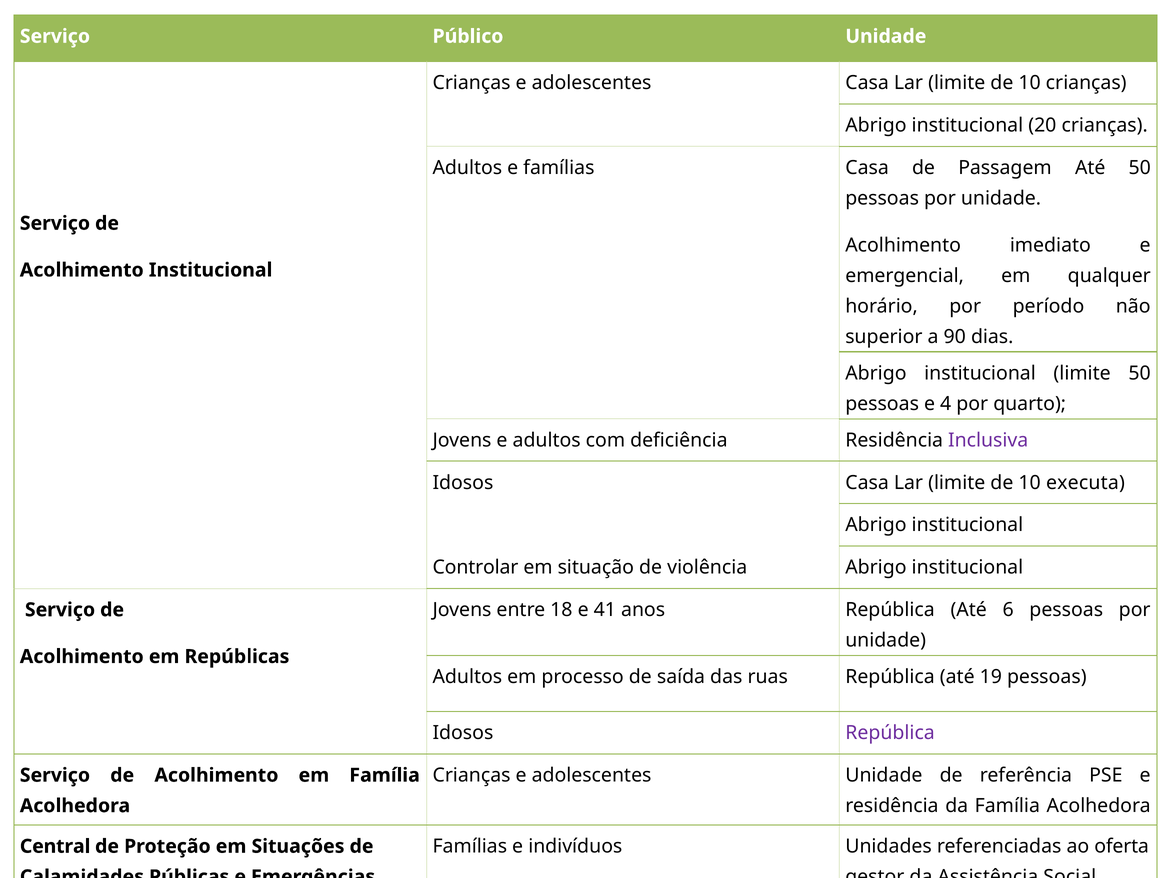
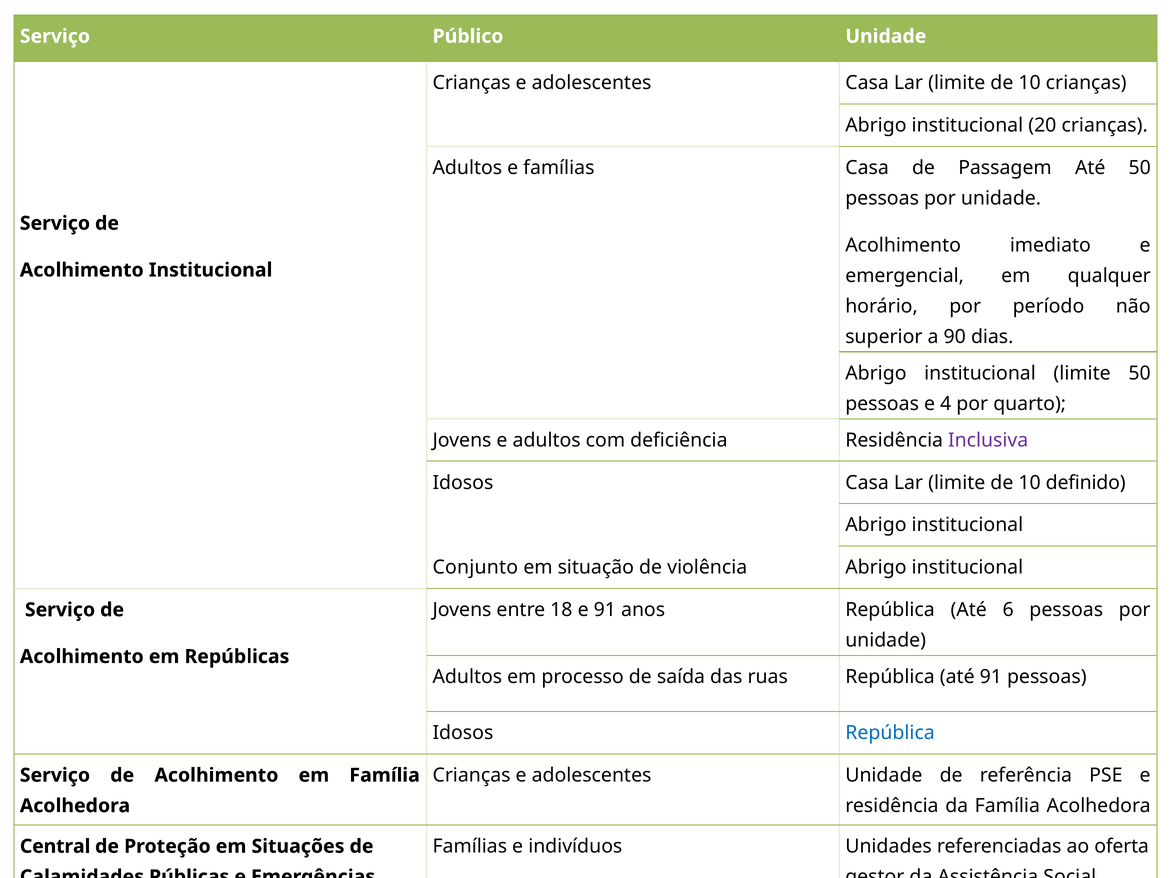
executa: executa -> definido
Controlar: Controlar -> Conjunto
e 41: 41 -> 91
até 19: 19 -> 91
República at (890, 733) colour: purple -> blue
